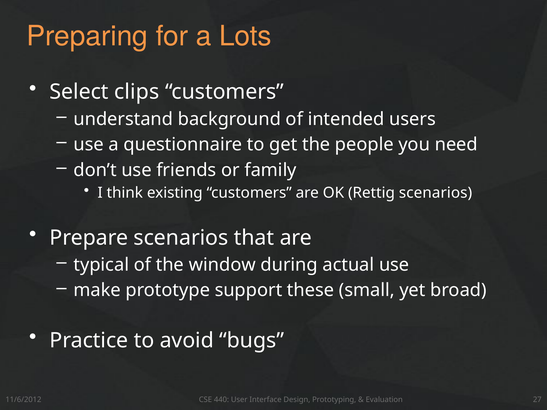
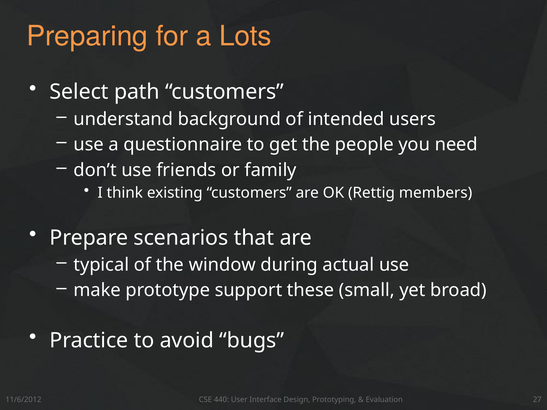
clips: clips -> path
Rettig scenarios: scenarios -> members
